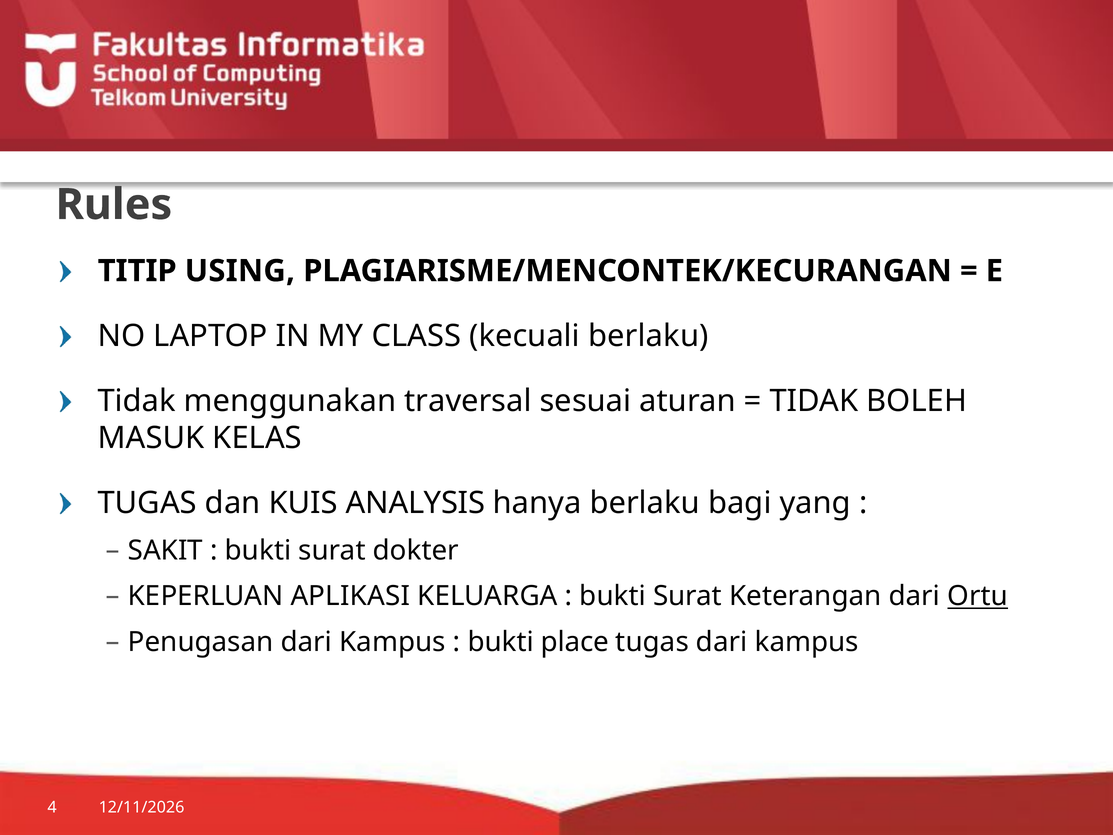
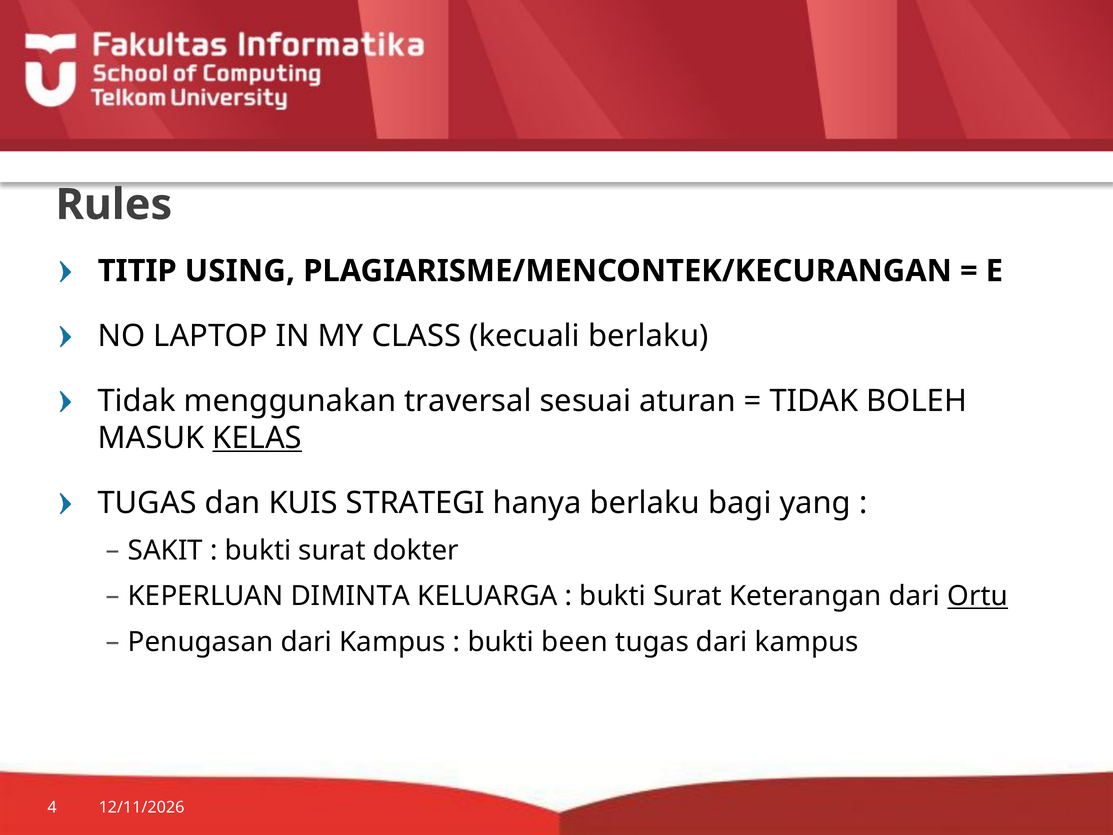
KELAS underline: none -> present
ANALYSIS: ANALYSIS -> STRATEGI
APLIKASI: APLIKASI -> DIMINTA
place: place -> been
